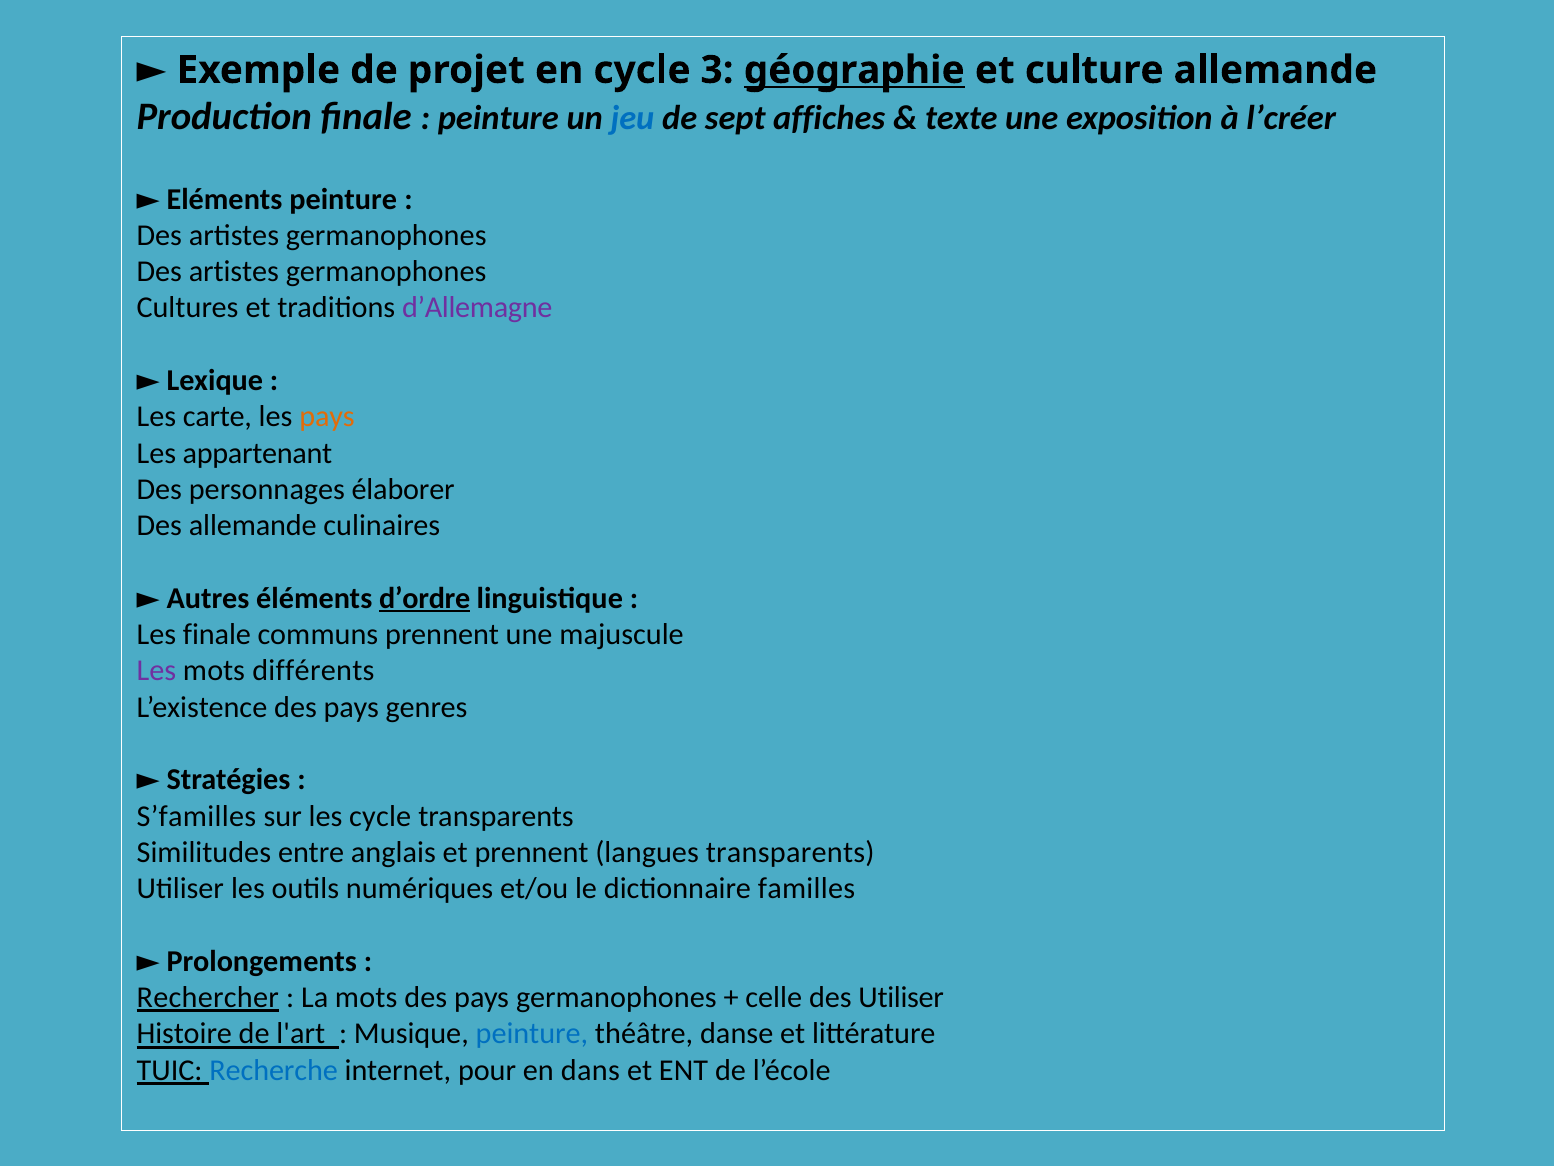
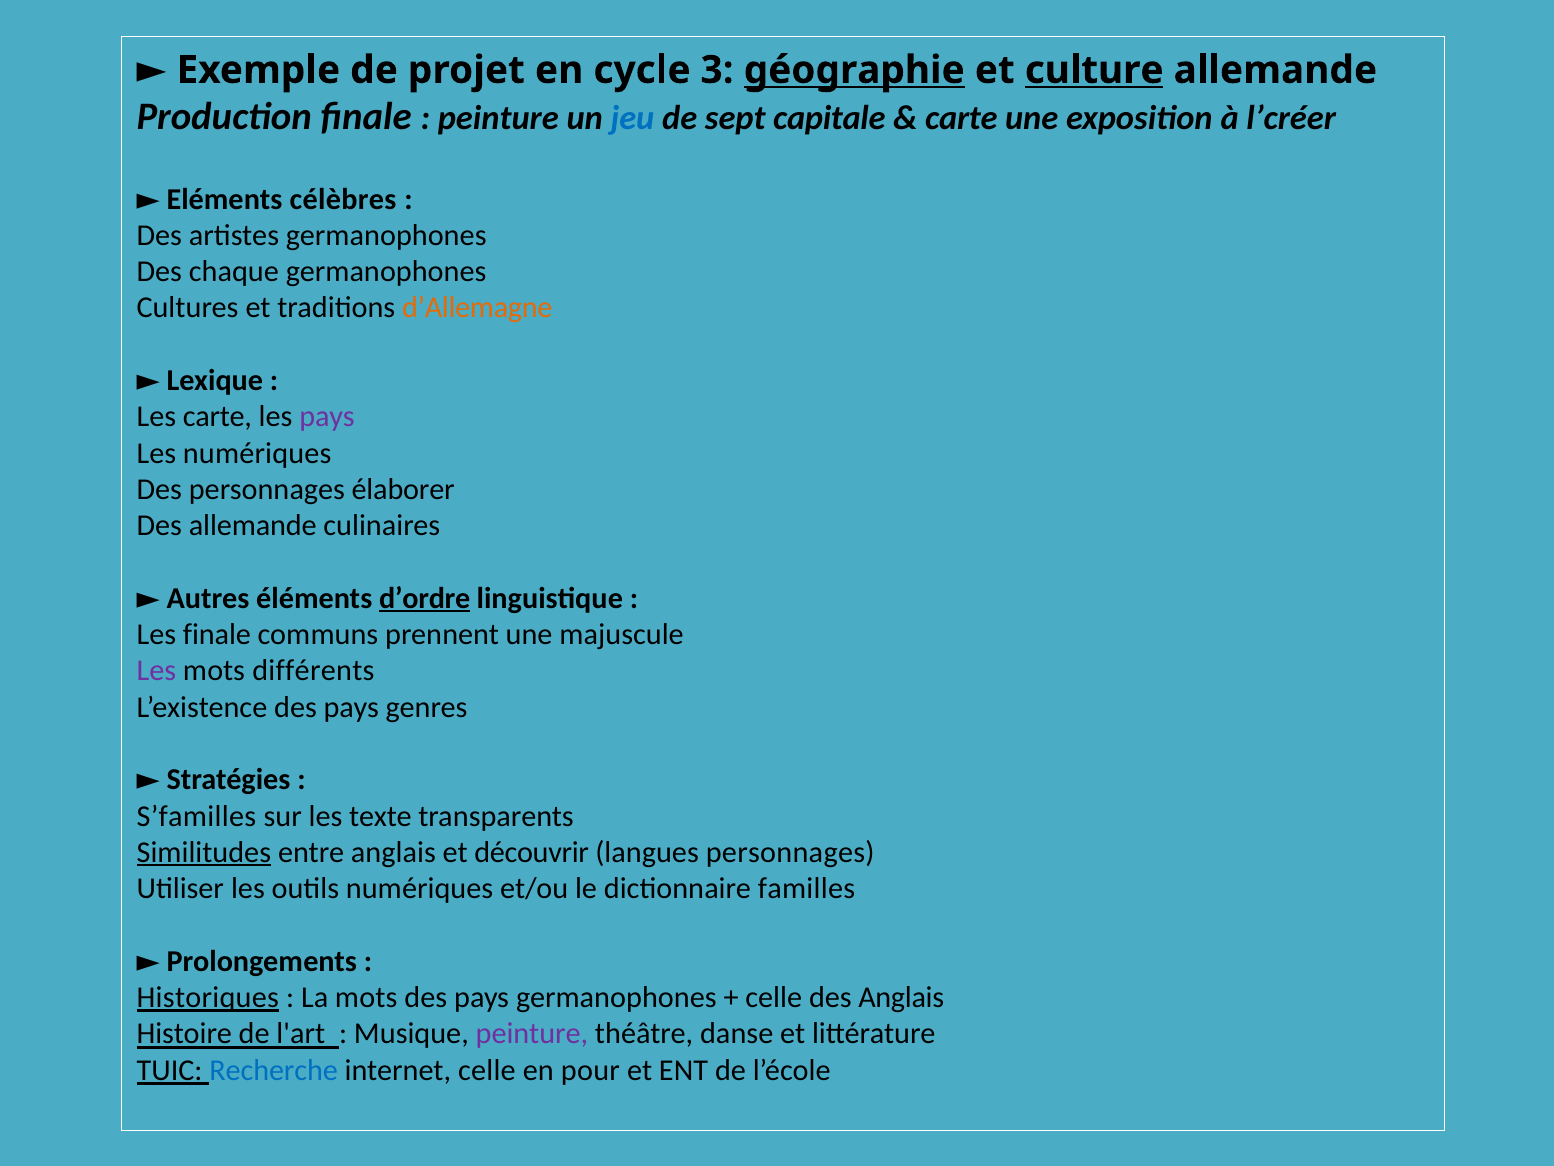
culture underline: none -> present
affiches: affiches -> capitale
texte at (961, 118): texte -> carte
peinture at (343, 199): peinture -> célèbres
artistes at (234, 272): artistes -> chaque
d’Allemagne colour: purple -> orange
pays at (327, 417) colour: orange -> purple
Les appartenant: appartenant -> numériques
les cycle: cycle -> texte
Similitudes underline: none -> present
et prennent: prennent -> découvrir
langues transparents: transparents -> personnages
Rechercher: Rechercher -> Historiques
des Utiliser: Utiliser -> Anglais
peinture at (532, 1033) colour: blue -> purple
internet pour: pour -> celle
dans: dans -> pour
